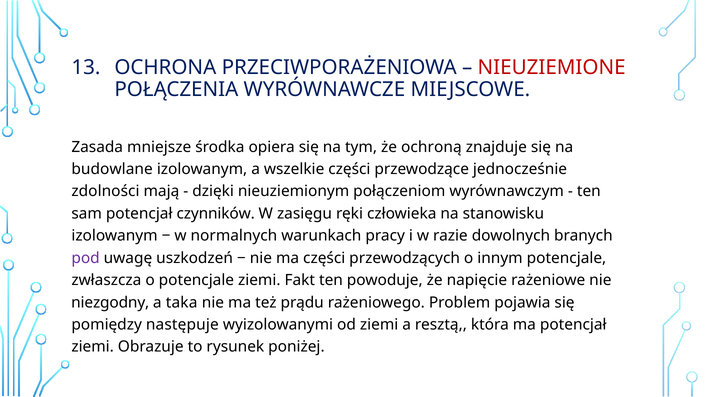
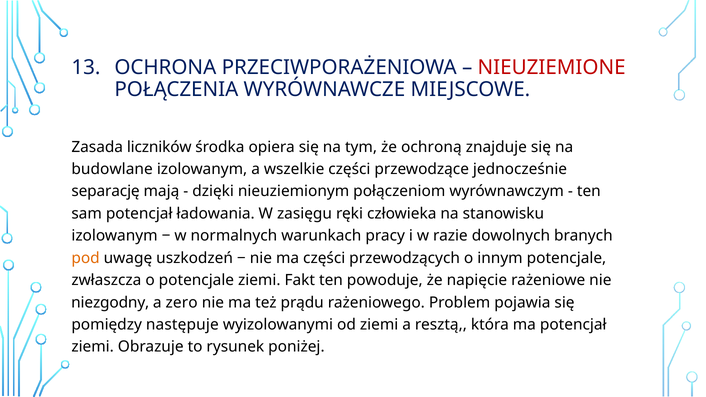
mniejsze: mniejsze -> liczników
zdolności: zdolności -> separację
czynników: czynników -> ładowania
pod colour: purple -> orange
taka: taka -> zero
